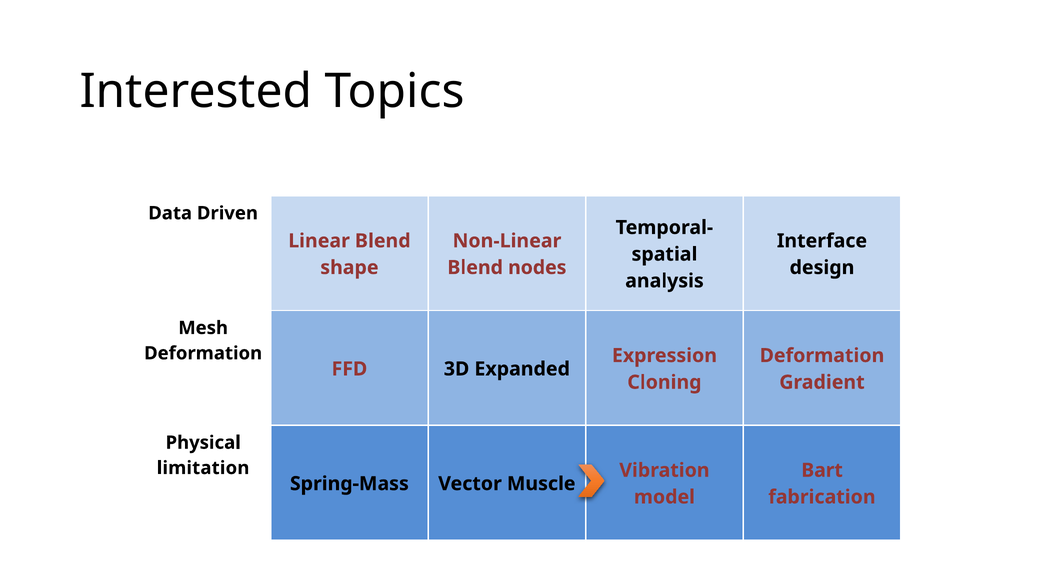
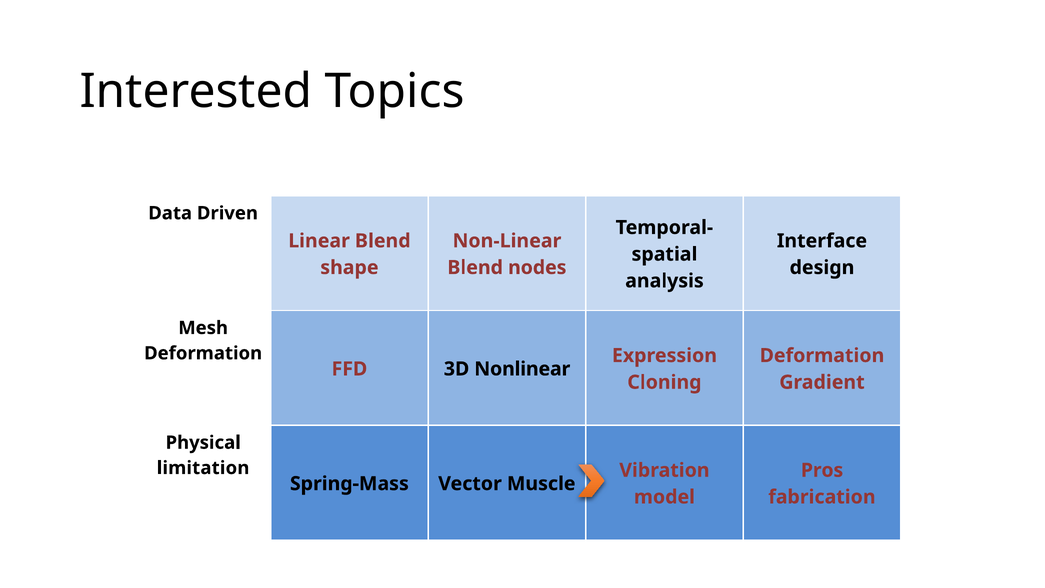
Expanded: Expanded -> Nonlinear
Bart: Bart -> Pros
